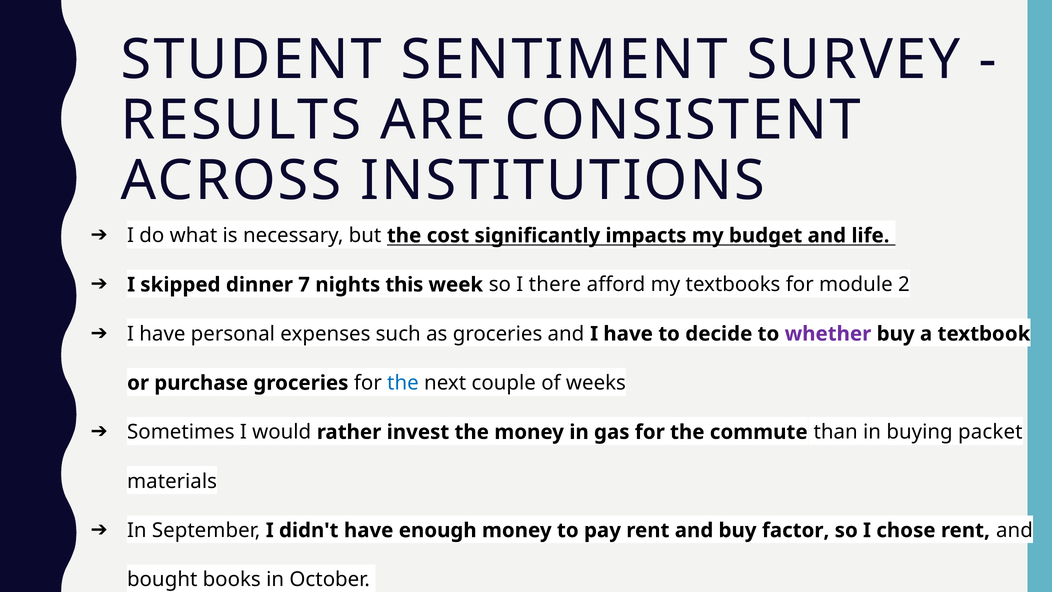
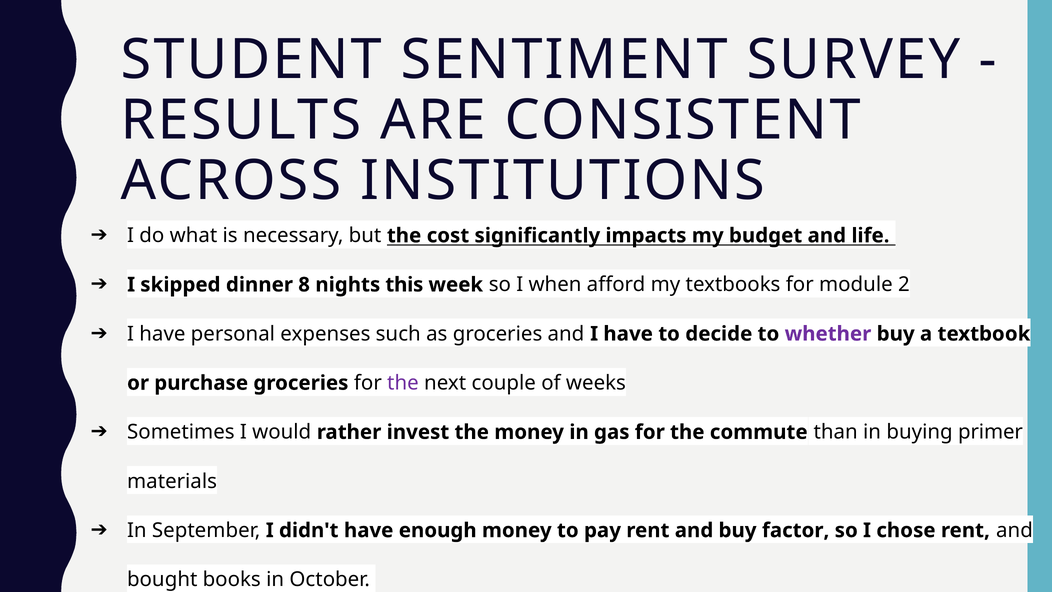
7: 7 -> 8
there: there -> when
the at (403, 383) colour: blue -> purple
packet: packet -> primer
